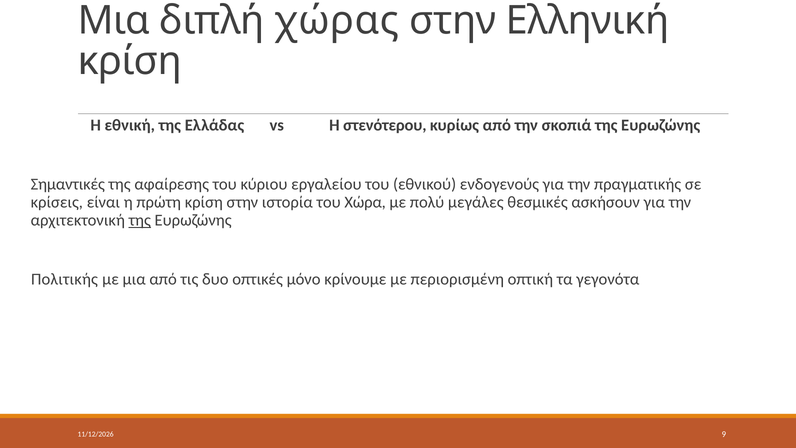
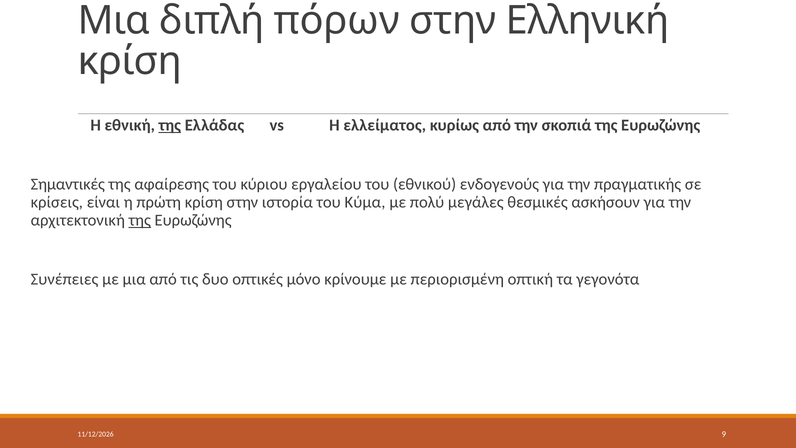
χώρας: χώρας -> πόρων
της at (170, 125) underline: none -> present
στενότερου: στενότερου -> ελλείματος
Χώρα: Χώρα -> Κύμα
Πολιτικής: Πολιτικής -> Συνέπειες
